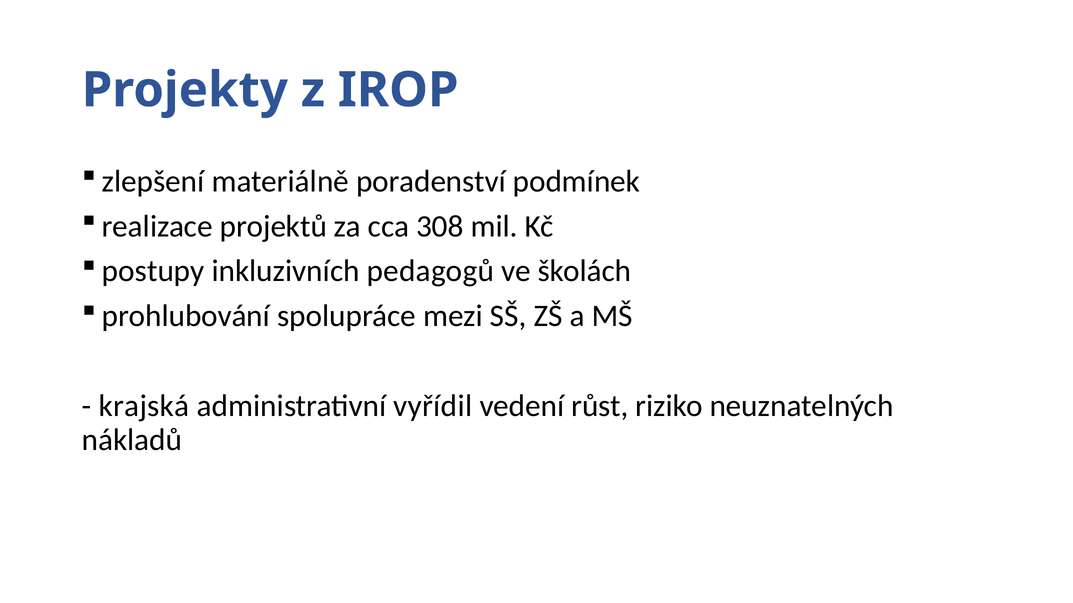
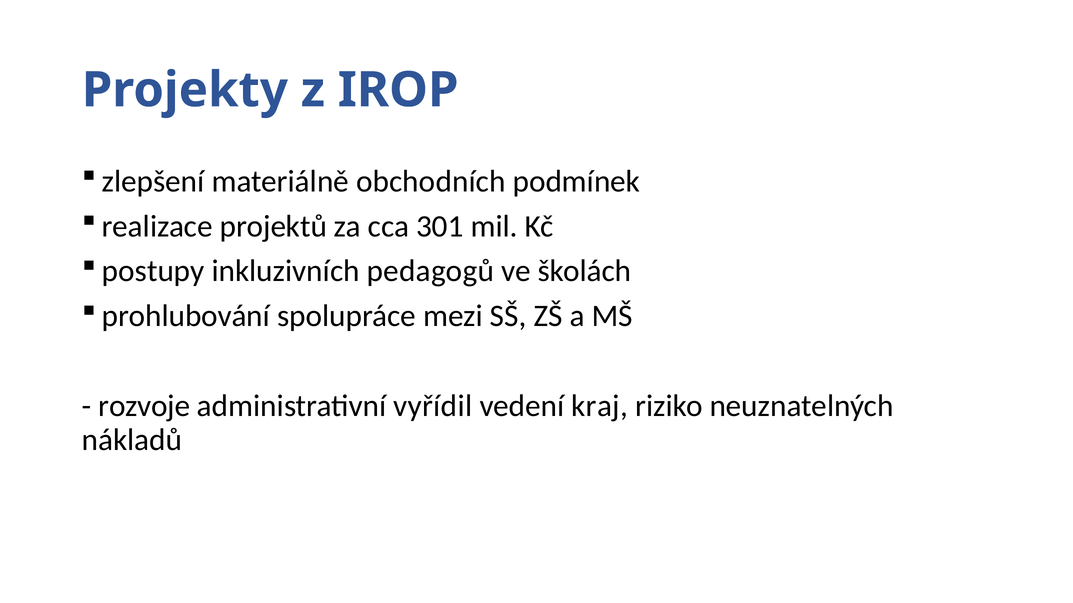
poradenství: poradenství -> obchodních
308: 308 -> 301
krajská: krajská -> rozvoje
růst: růst -> kraj
